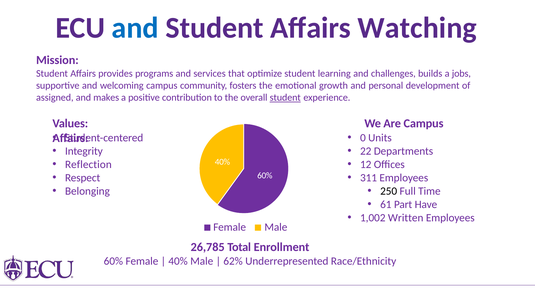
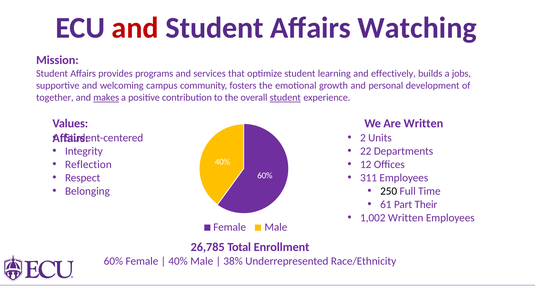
and at (135, 28) colour: blue -> red
challenges: challenges -> effectively
assigned: assigned -> together
makes underline: none -> present
Are Campus: Campus -> Written
0: 0 -> 2
Have: Have -> Their
62%: 62% -> 38%
